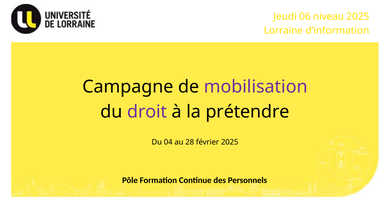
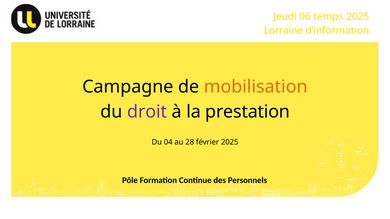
niveau: niveau -> temps
mobilisation colour: purple -> orange
prétendre: prétendre -> prestation
